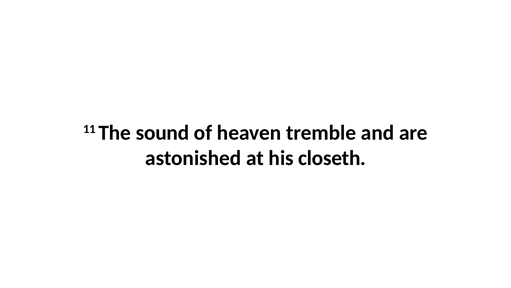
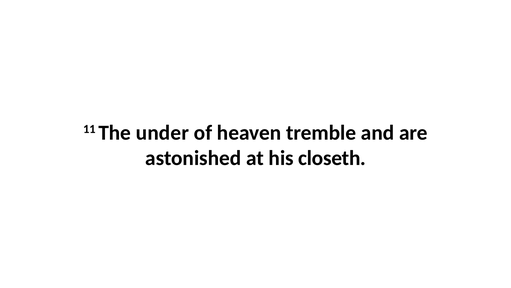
sound: sound -> under
